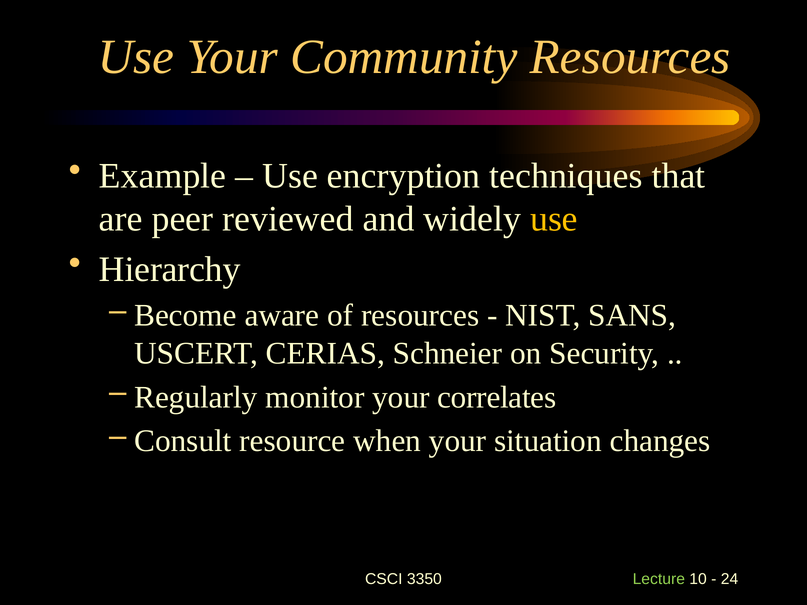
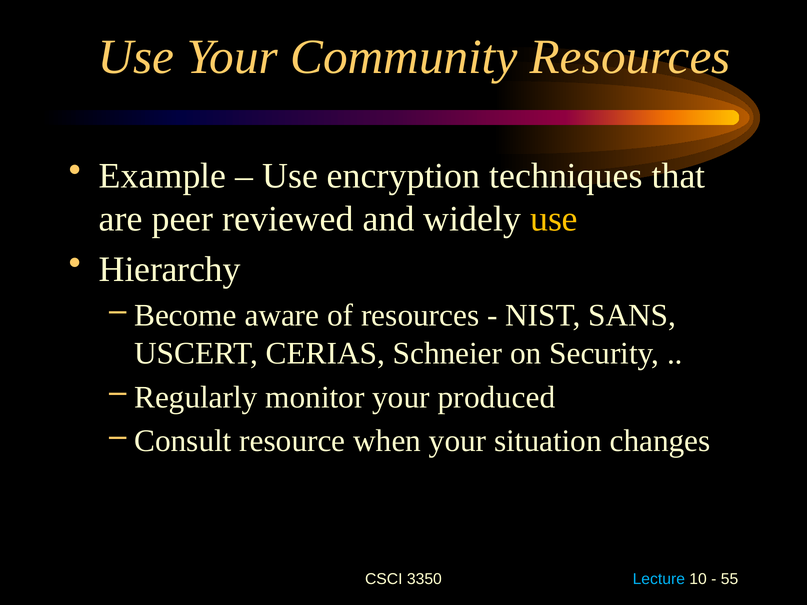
correlates: correlates -> produced
Lecture colour: light green -> light blue
24: 24 -> 55
